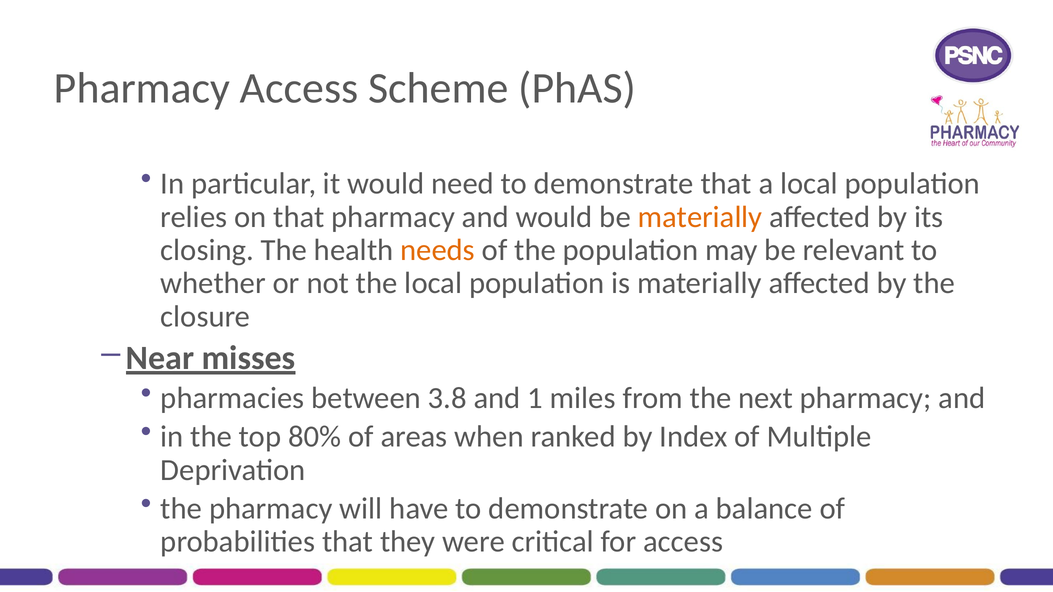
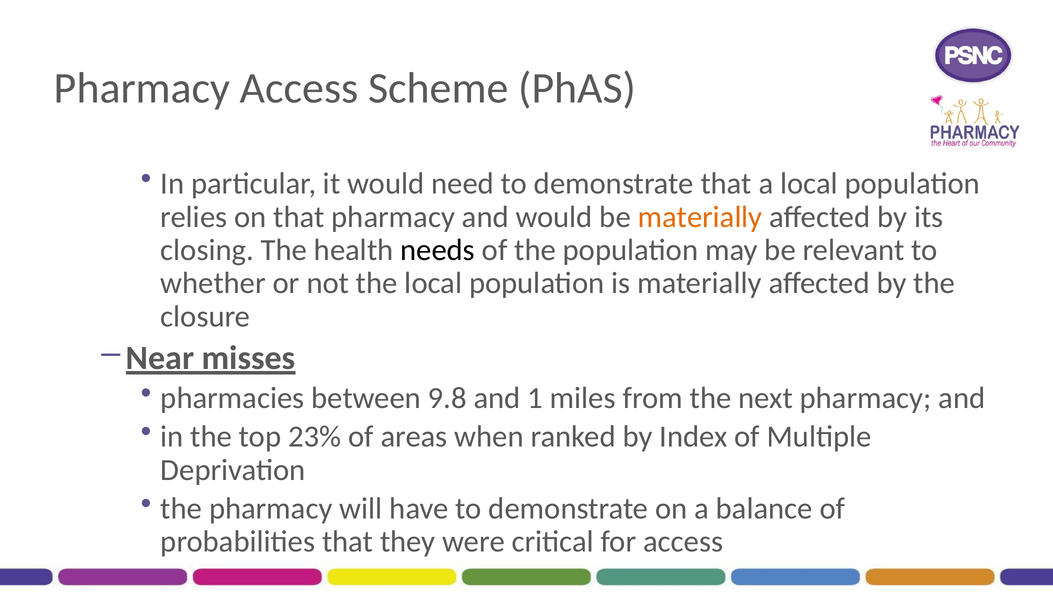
needs colour: orange -> black
3.8: 3.8 -> 9.8
80%: 80% -> 23%
